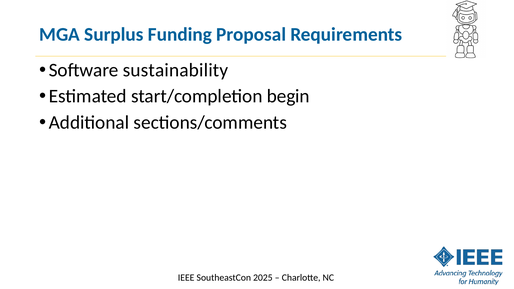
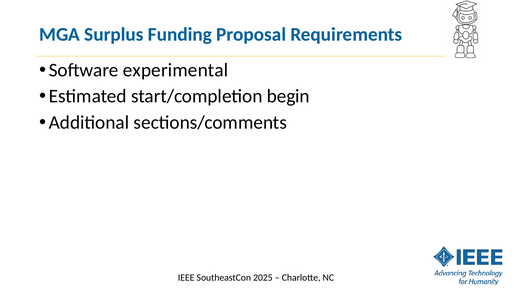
sustainability: sustainability -> experimental
